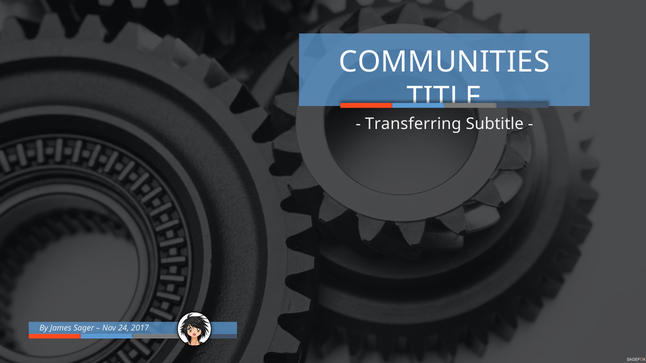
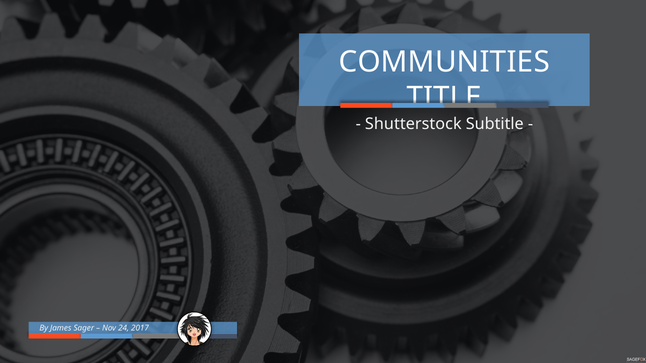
Transferring: Transferring -> Shutterstock
